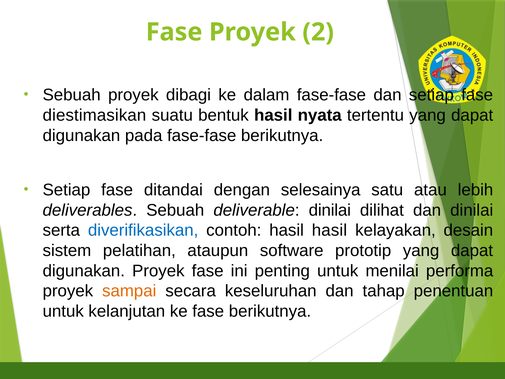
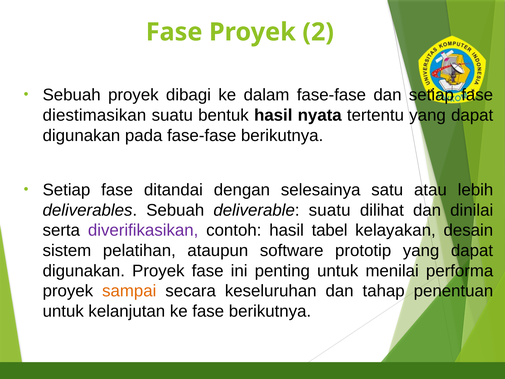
deliverable dinilai: dinilai -> suatu
diverifikasikan colour: blue -> purple
hasil hasil: hasil -> tabel
